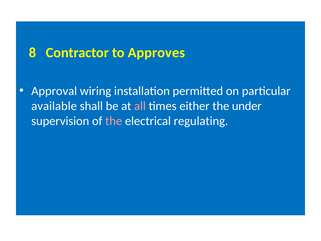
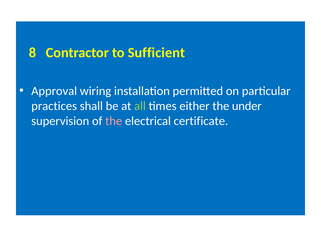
Approves: Approves -> Sufficient
available: available -> practices
all colour: pink -> light green
regulating: regulating -> certificate
